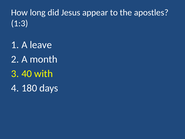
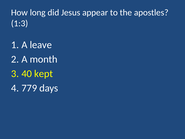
with: with -> kept
180: 180 -> 779
